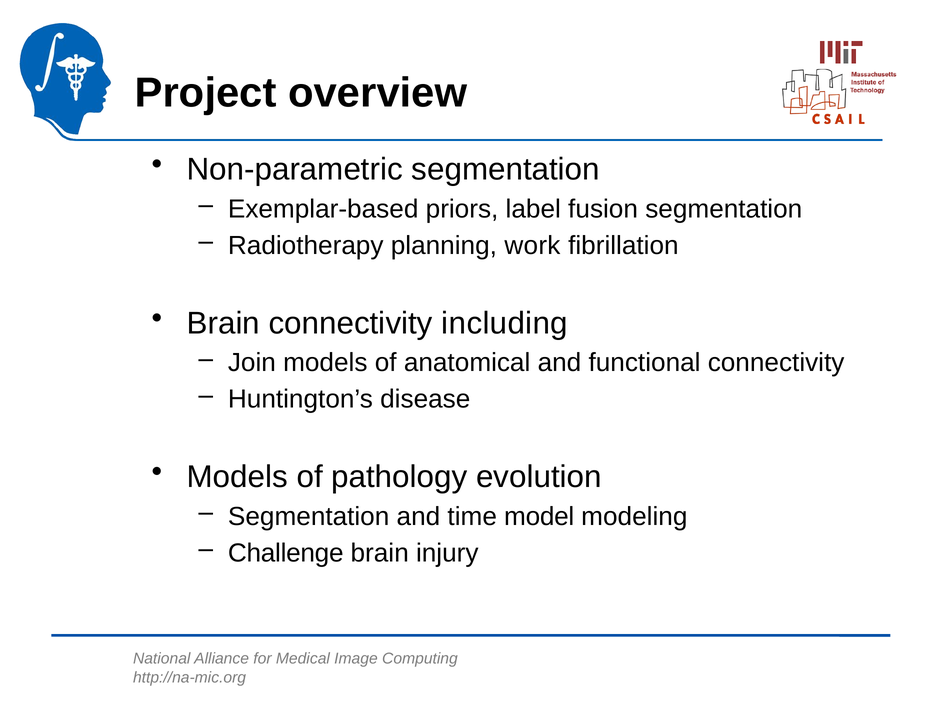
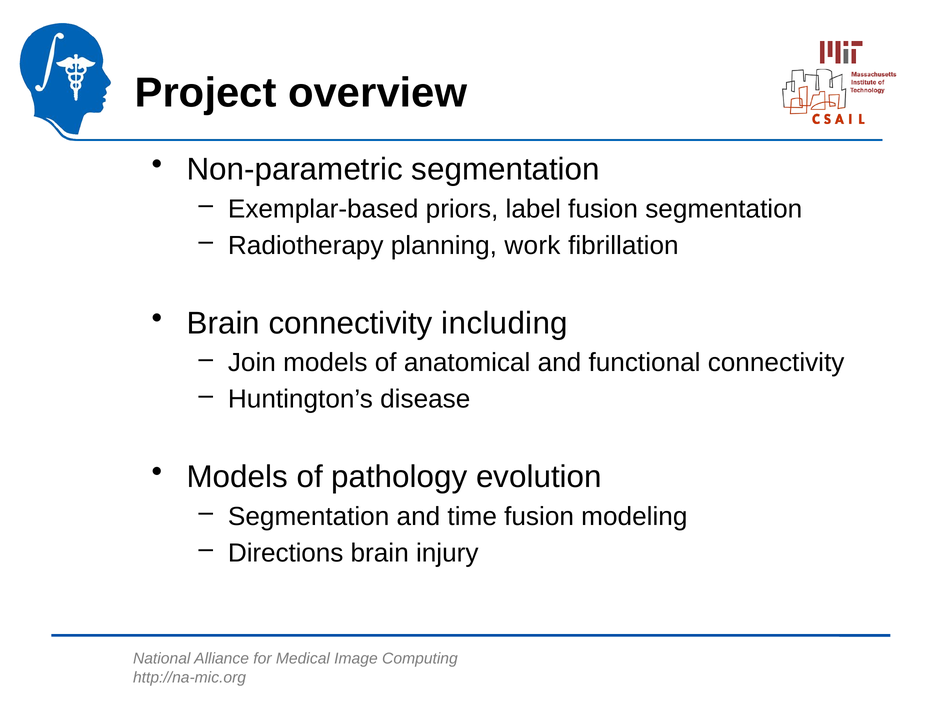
time model: model -> fusion
Challenge: Challenge -> Directions
